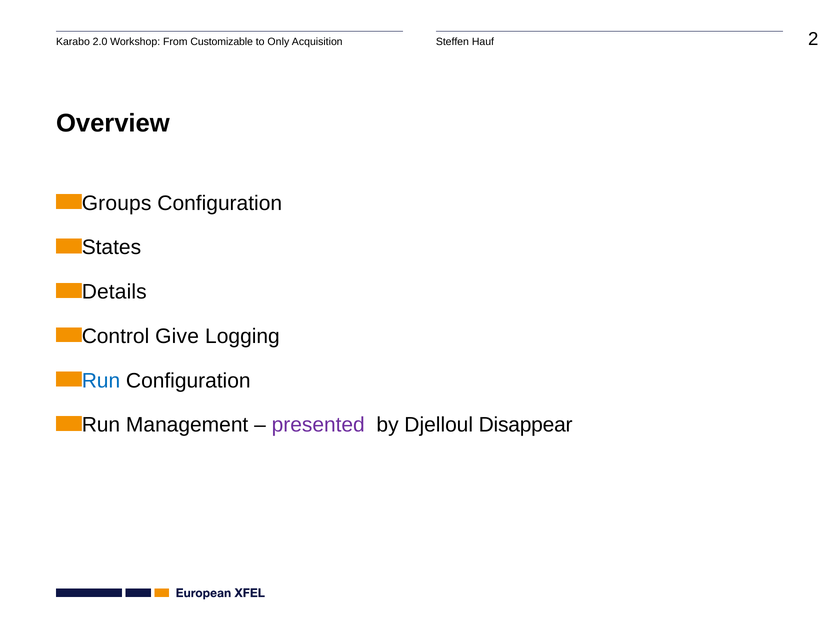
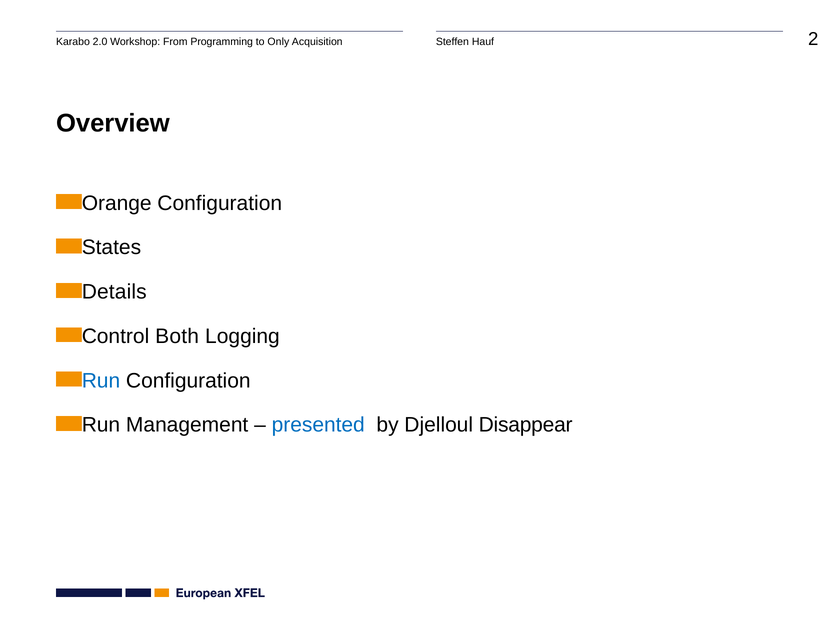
Customizable: Customizable -> Programming
Groups: Groups -> Orange
Give: Give -> Both
presented colour: purple -> blue
